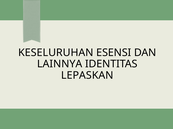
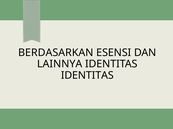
KESELURUHAN: KESELURUHAN -> BERDASARKAN
LEPASKAN at (87, 76): LEPASKAN -> IDENTITAS
